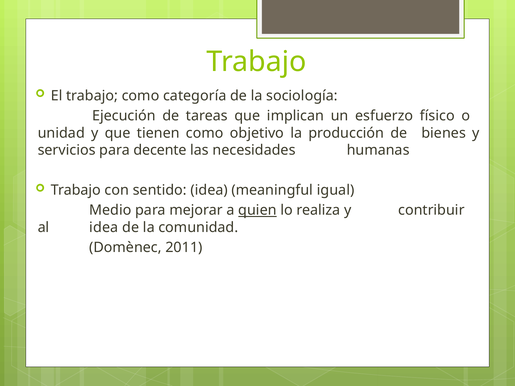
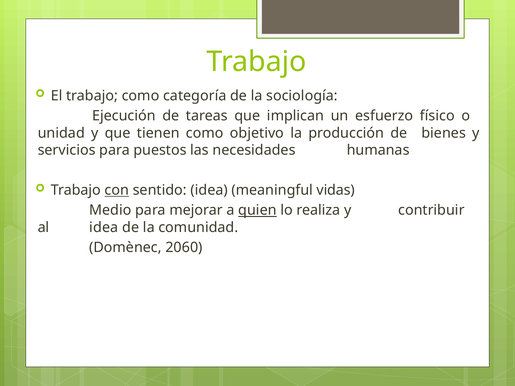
decente: decente -> puestos
con underline: none -> present
igual: igual -> vidas
2011: 2011 -> 2060
